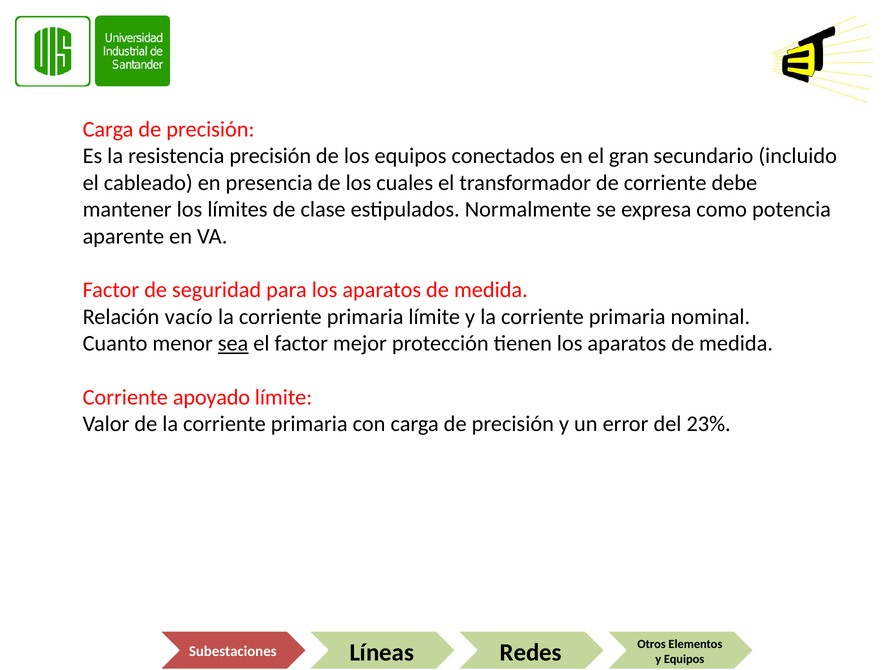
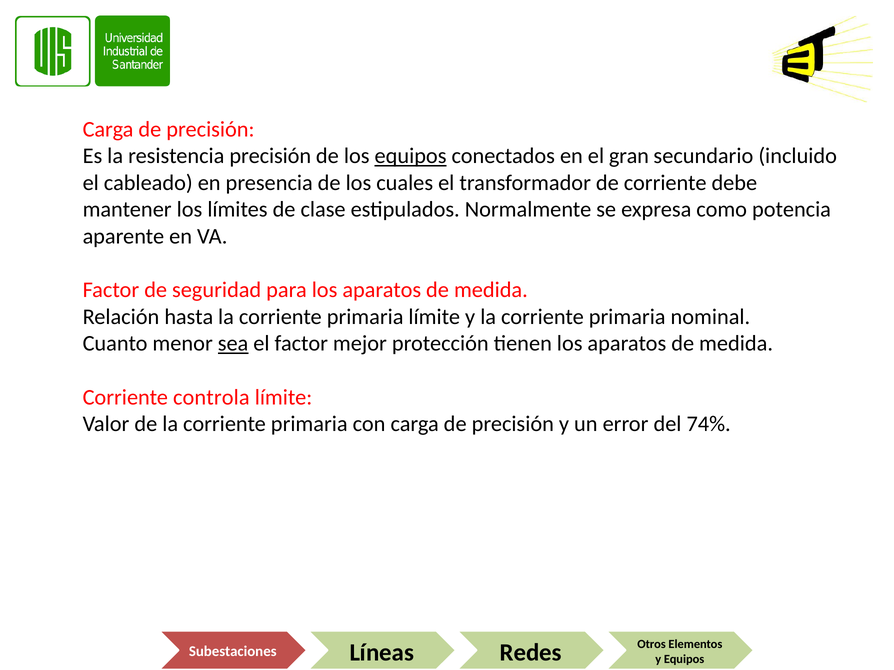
equipos at (411, 156) underline: none -> present
vacío: vacío -> hasta
apoyado: apoyado -> controla
23%: 23% -> 74%
